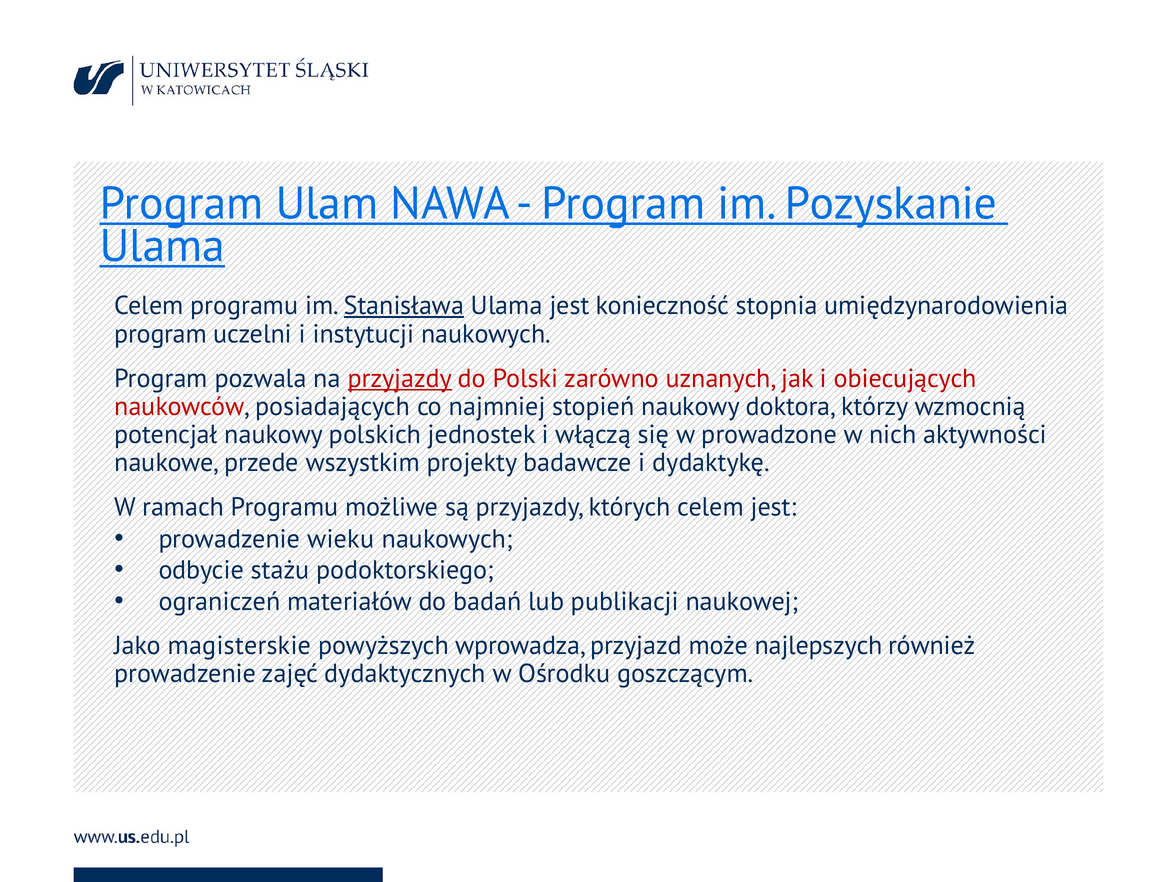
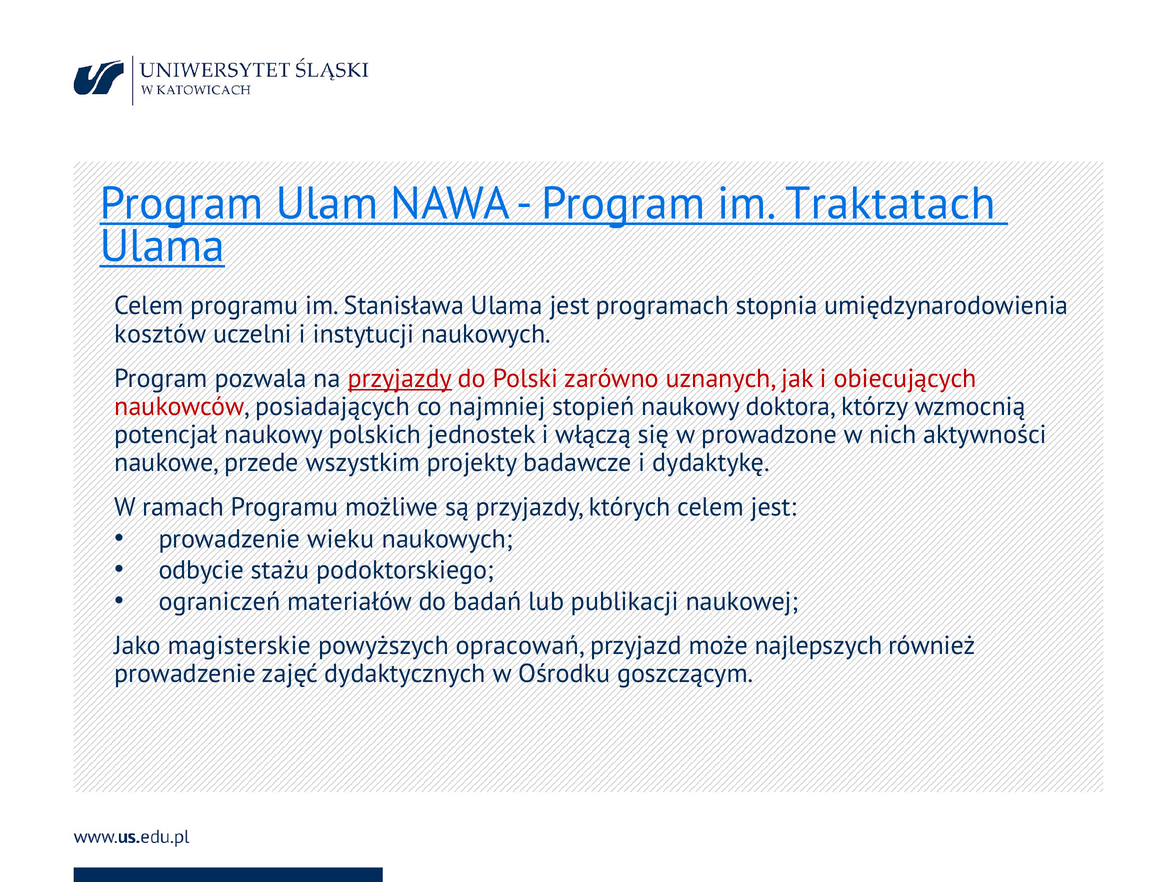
Pozyskanie: Pozyskanie -> Traktatach
Stanisława underline: present -> none
konieczność: konieczność -> programach
program at (161, 334): program -> kosztów
wprowadza: wprowadza -> opracowań
